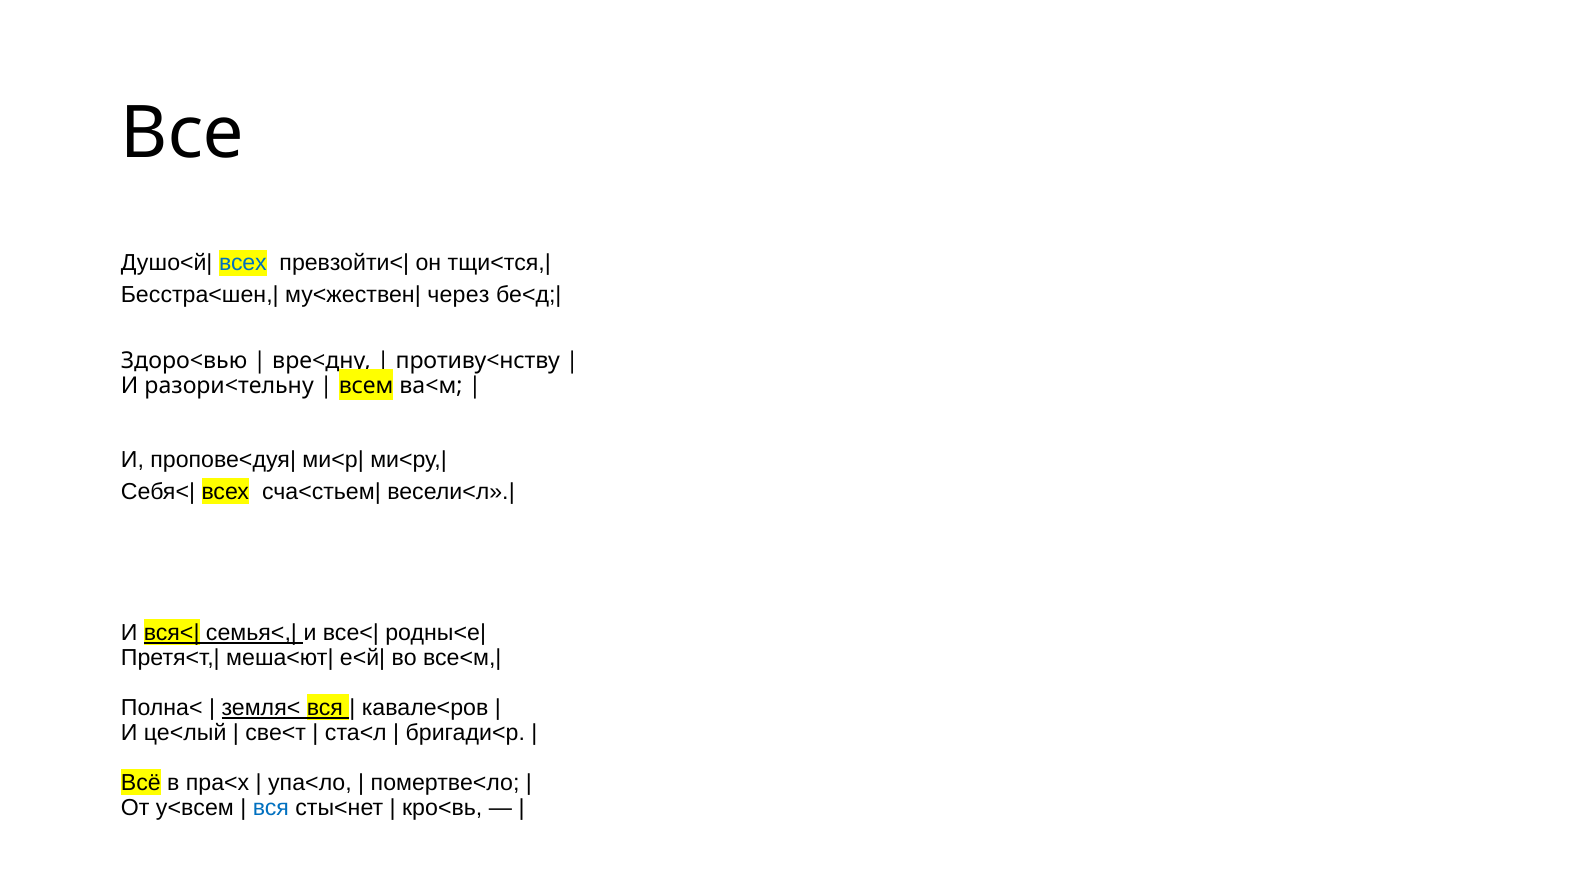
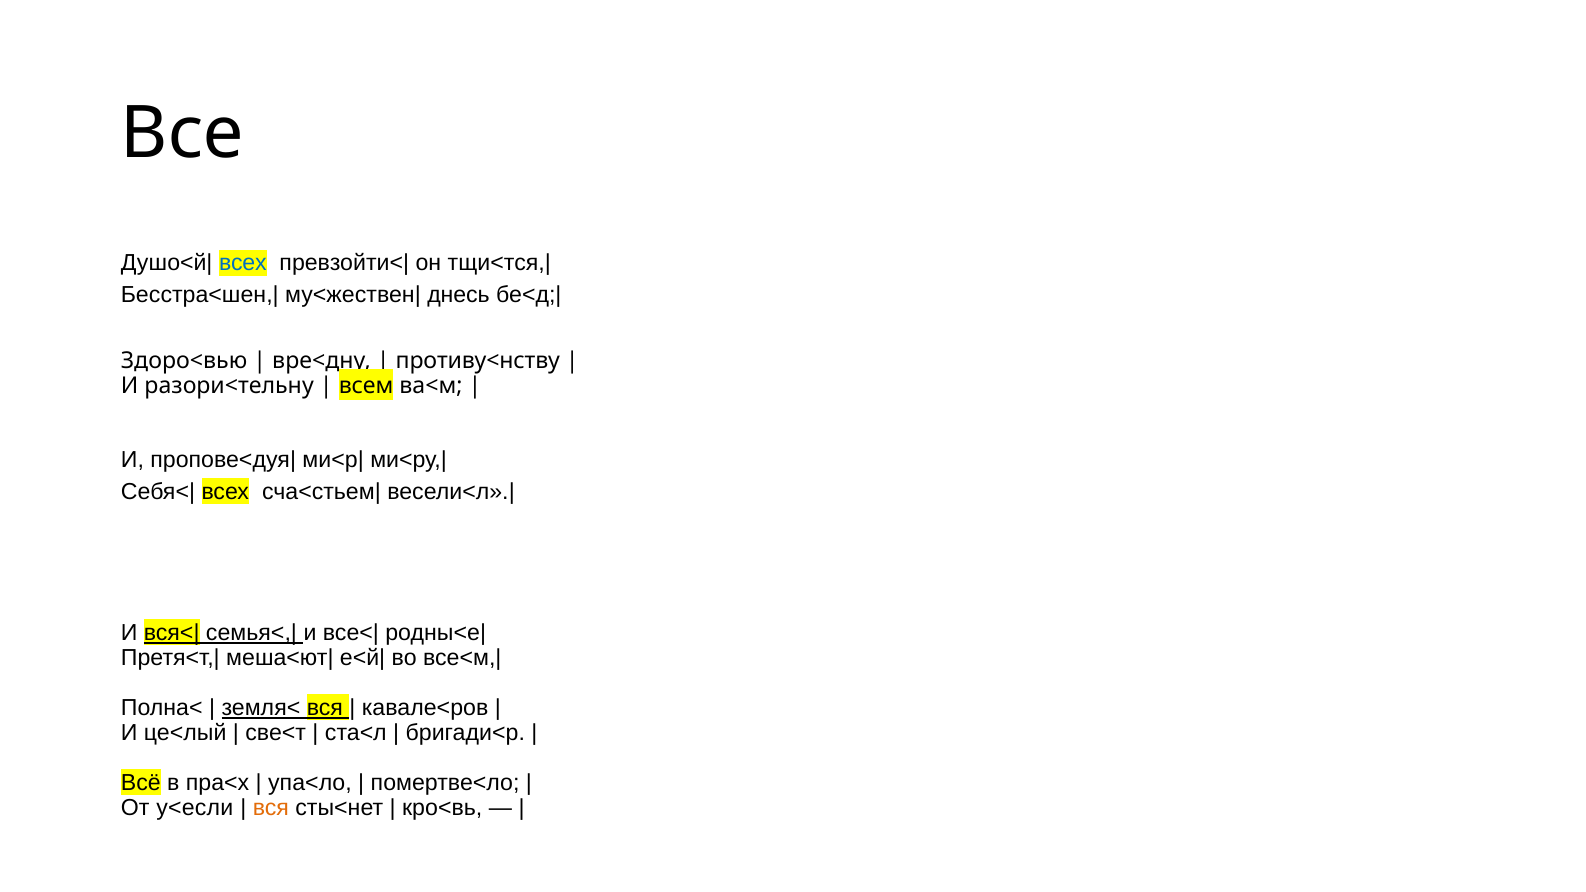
через: через -> днесь
у<всем: у<всем -> у<если
вся at (271, 808) colour: blue -> orange
